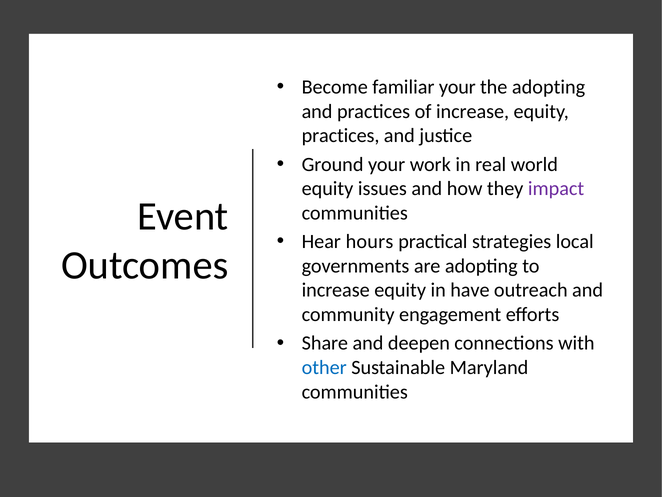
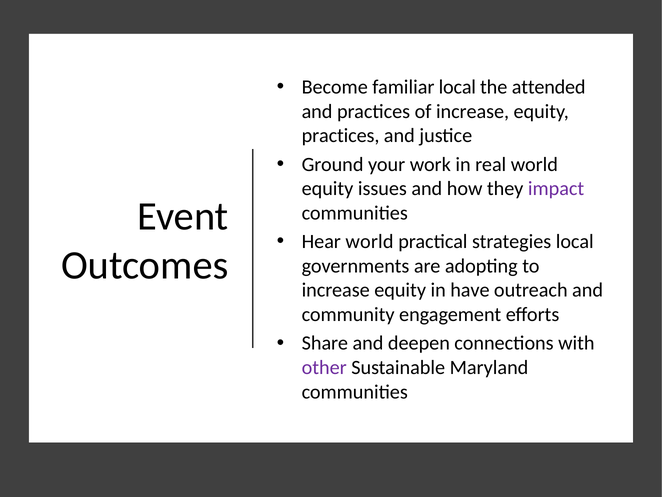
familiar your: your -> local
the adopting: adopting -> attended
Hear hours: hours -> world
other colour: blue -> purple
